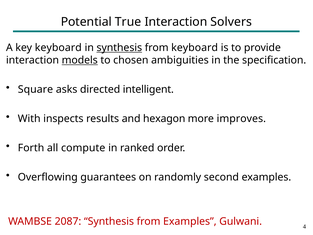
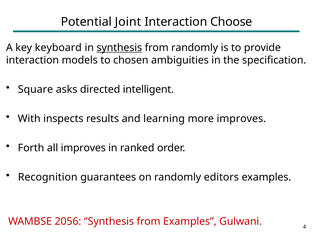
True: True -> Joint
Solvers: Solvers -> Choose
from keyboard: keyboard -> randomly
models underline: present -> none
hexagon: hexagon -> learning
all compute: compute -> improves
Overflowing: Overflowing -> Recognition
second: second -> editors
2087: 2087 -> 2056
